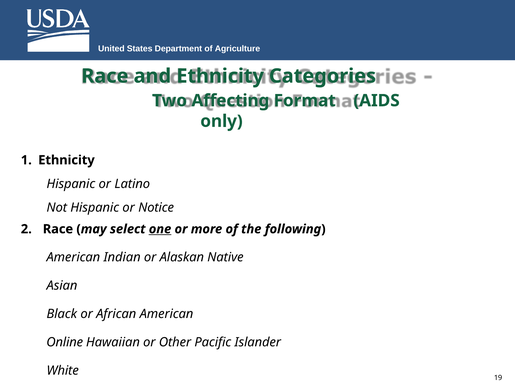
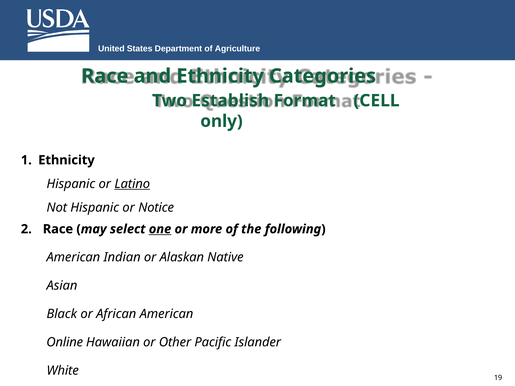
Affecting: Affecting -> Establish
AIDS: AIDS -> CELL
Latino underline: none -> present
